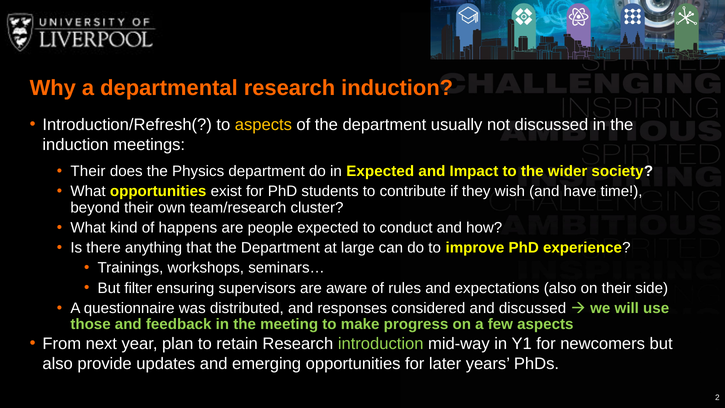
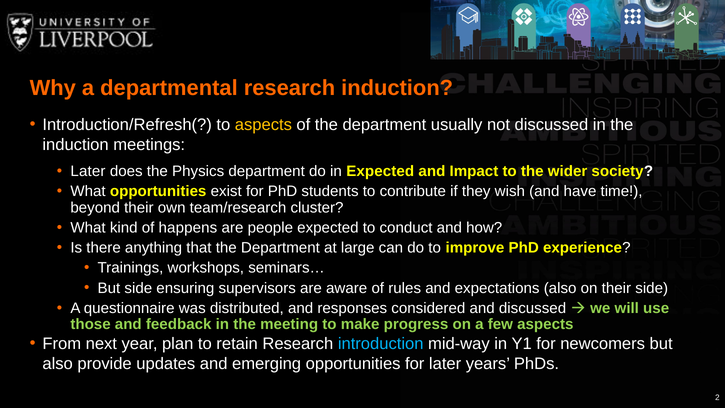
Their at (88, 171): Their -> Later
But filter: filter -> side
introduction colour: light green -> light blue
